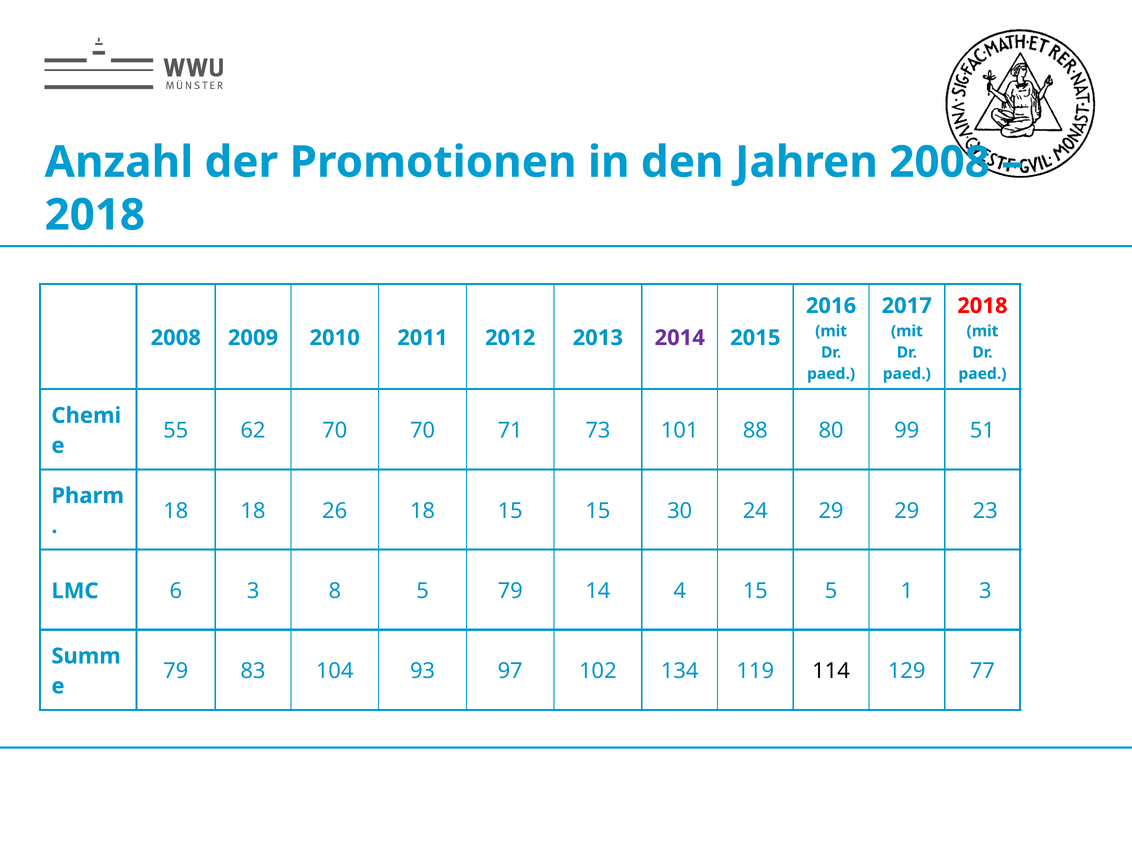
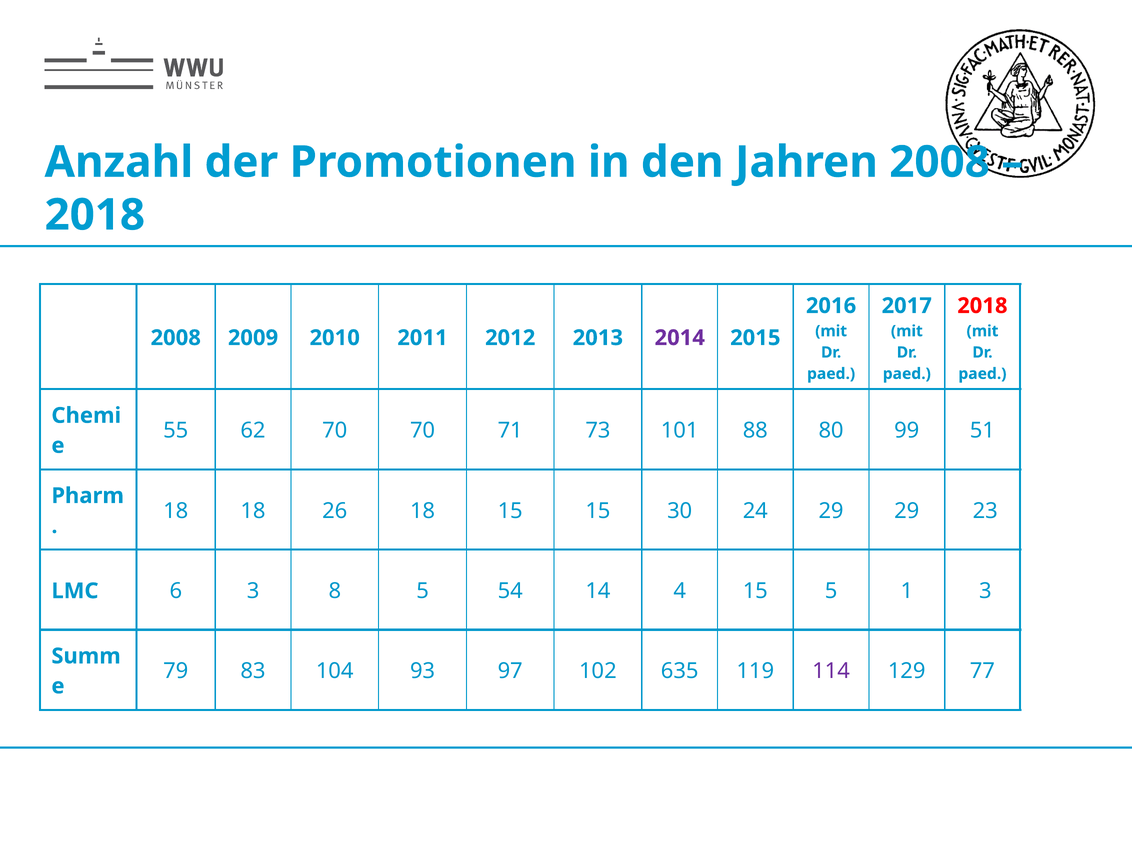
5 79: 79 -> 54
134: 134 -> 635
114 colour: black -> purple
